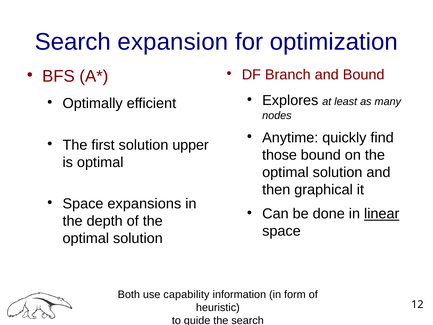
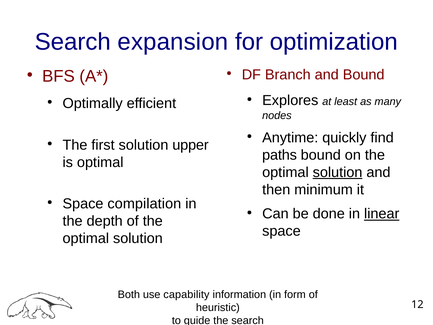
those: those -> paths
solution at (338, 172) underline: none -> present
graphical: graphical -> minimum
expansions: expansions -> compilation
